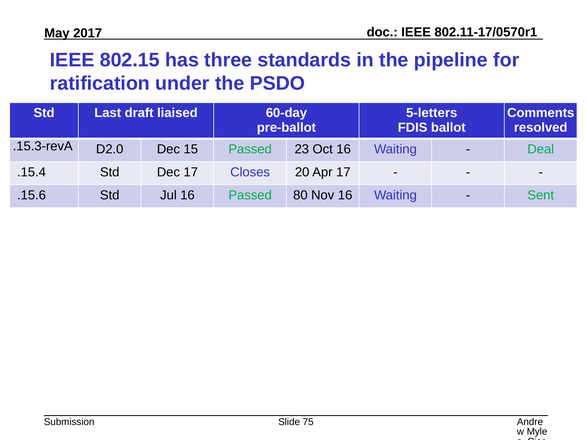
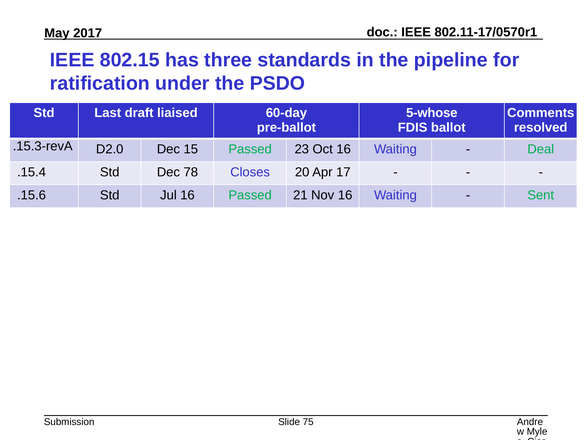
5-letters: 5-letters -> 5-whose
Dec 17: 17 -> 78
80: 80 -> 21
